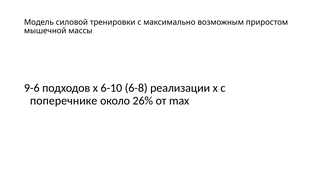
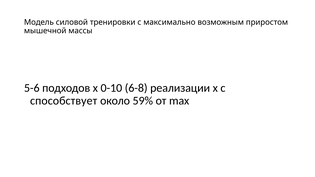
9-6: 9-6 -> 5-6
6-10: 6-10 -> 0-10
поперечнике: поперечнике -> способствует
26%: 26% -> 59%
